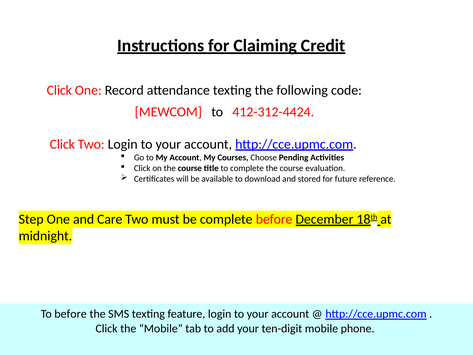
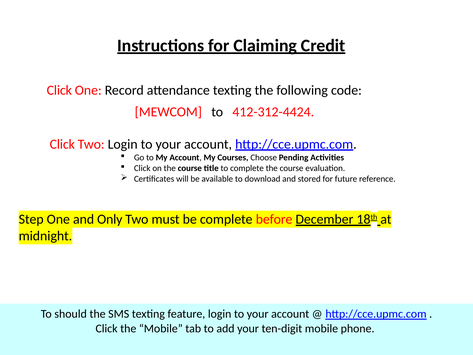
Care: Care -> Only
To before: before -> should
